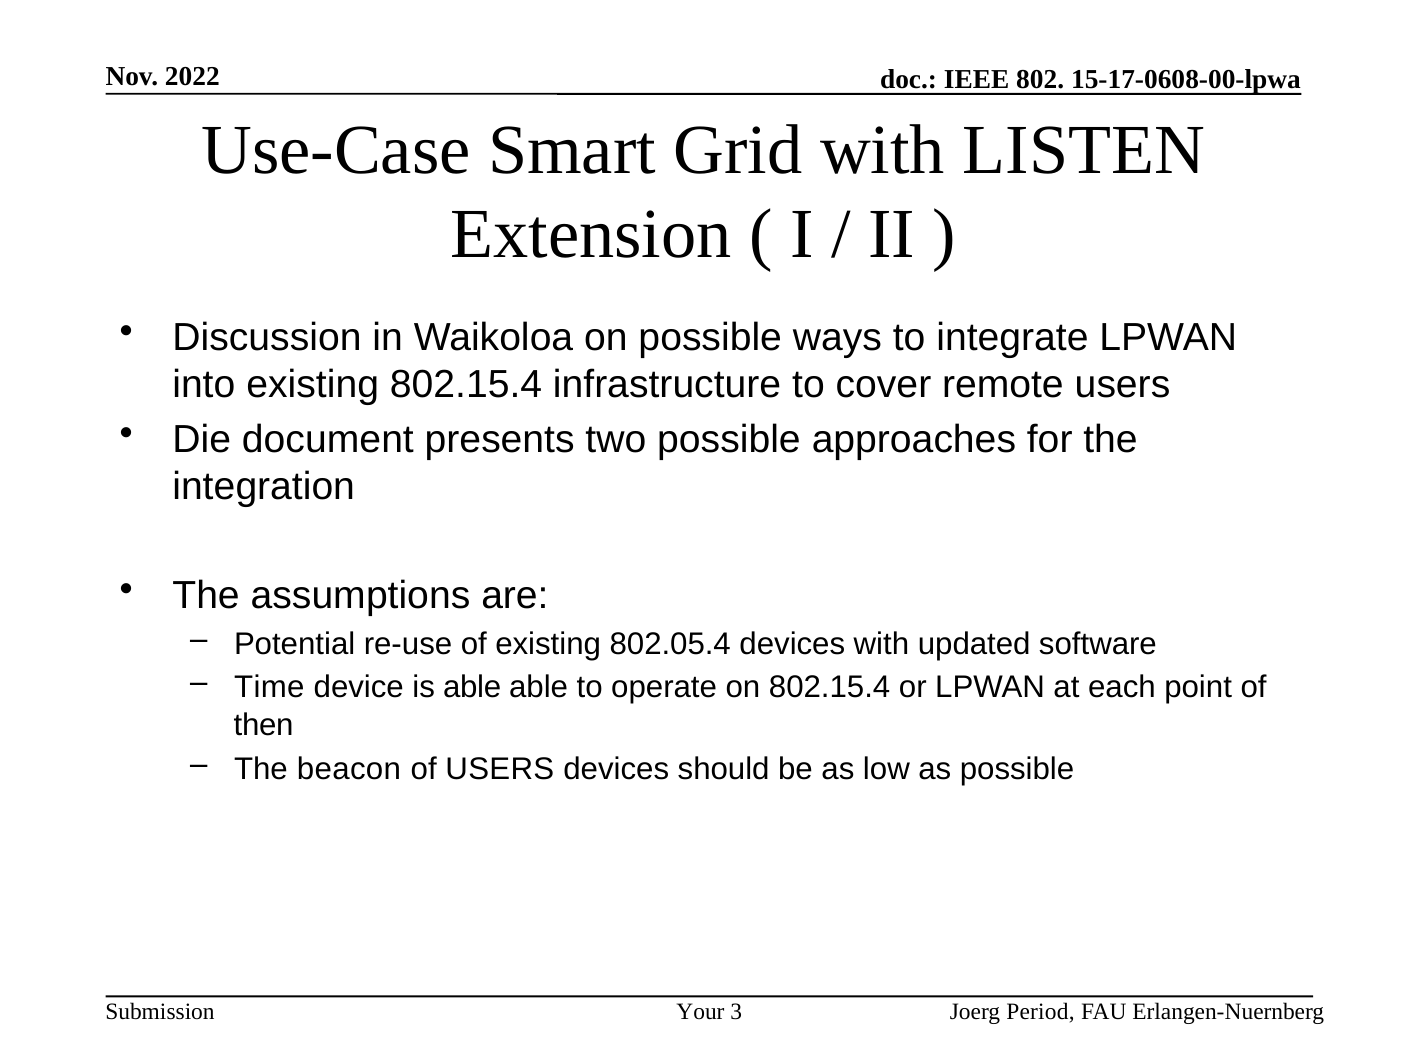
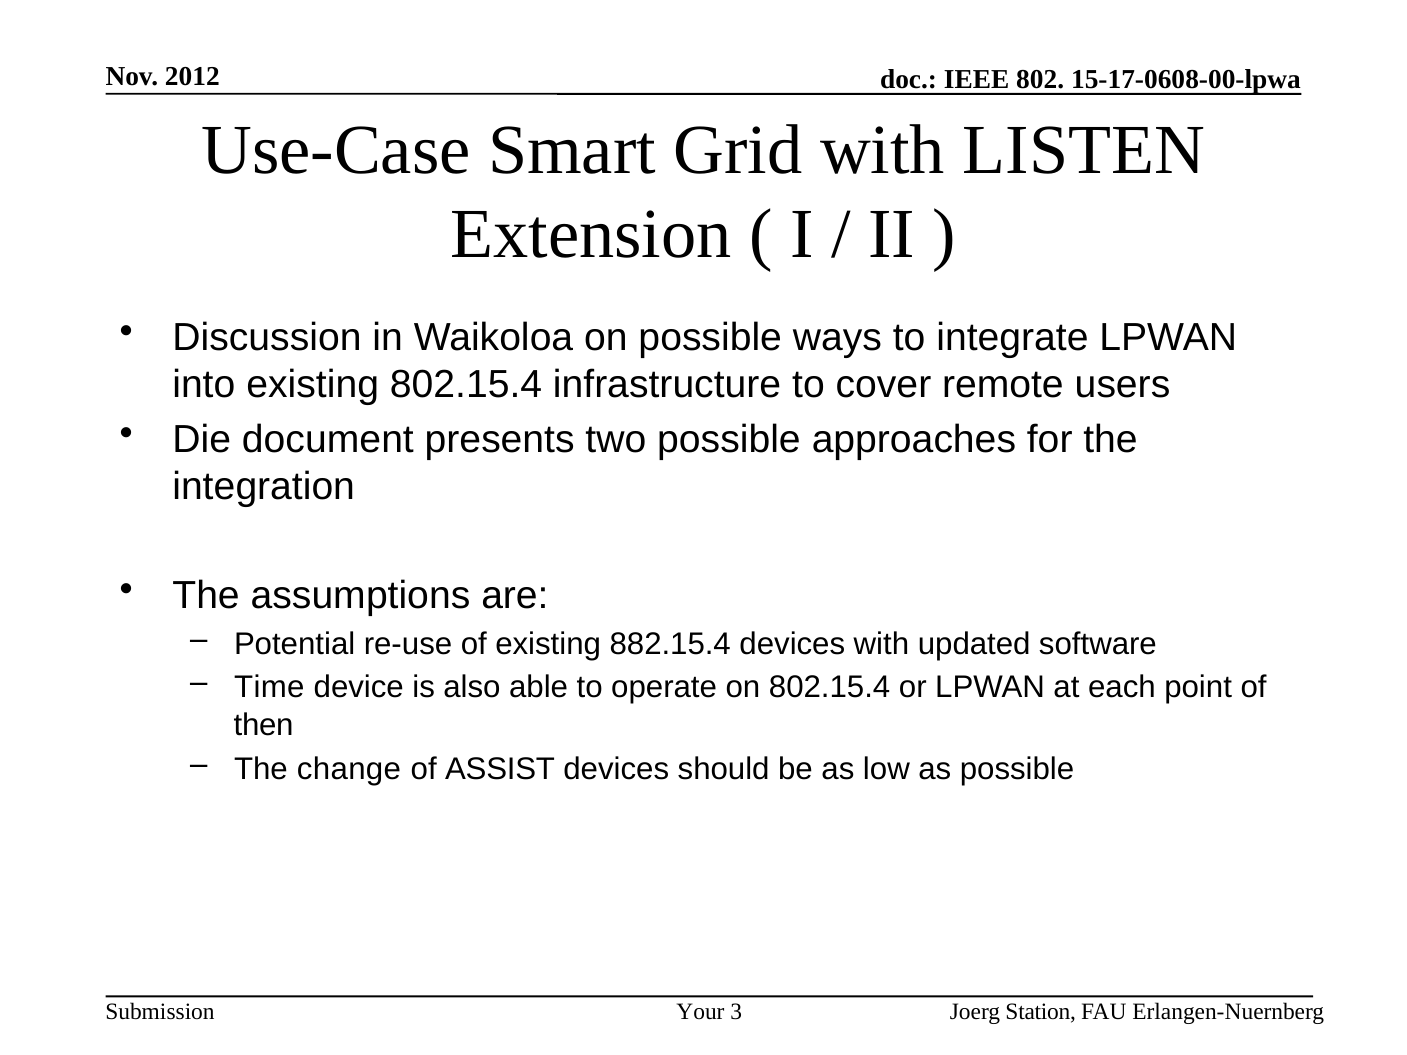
2022: 2022 -> 2012
802.05.4: 802.05.4 -> 882.15.4
is able: able -> also
beacon: beacon -> change
of USERS: USERS -> ASSIST
Period: Period -> Station
